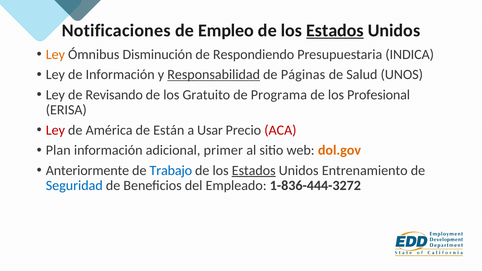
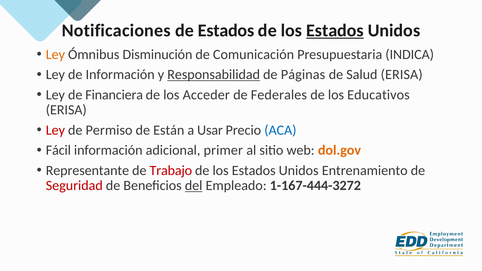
de Empleo: Empleo -> Estados
Respondiendo: Respondiendo -> Comunicación
Salud UNOS: UNOS -> ERISA
Revisando: Revisando -> Financiera
Gratuito: Gratuito -> Acceder
Programa: Programa -> Federales
Profesional: Profesional -> Educativos
América: América -> Permiso
ACA colour: red -> blue
Plan: Plan -> Fácil
Anteriormente: Anteriormente -> Representante
Trabajo colour: blue -> red
Estados at (254, 171) underline: present -> none
Seguridad colour: blue -> red
del underline: none -> present
1-836-444-3272: 1-836-444-3272 -> 1-167-444-3272
